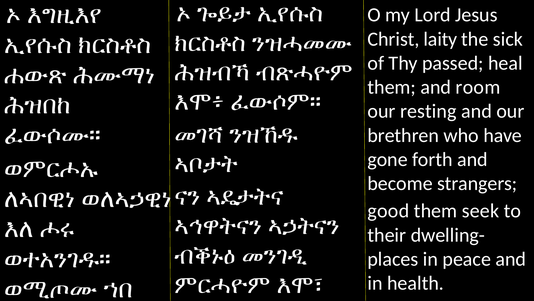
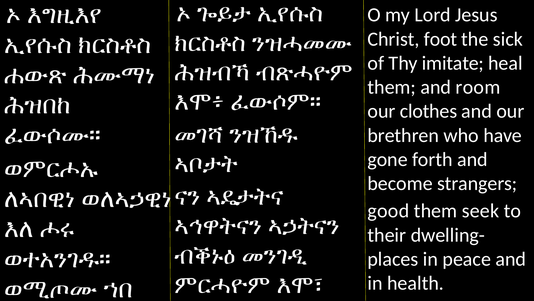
laity: laity -> foot
passed: passed -> imitate
resting: resting -> clothes
